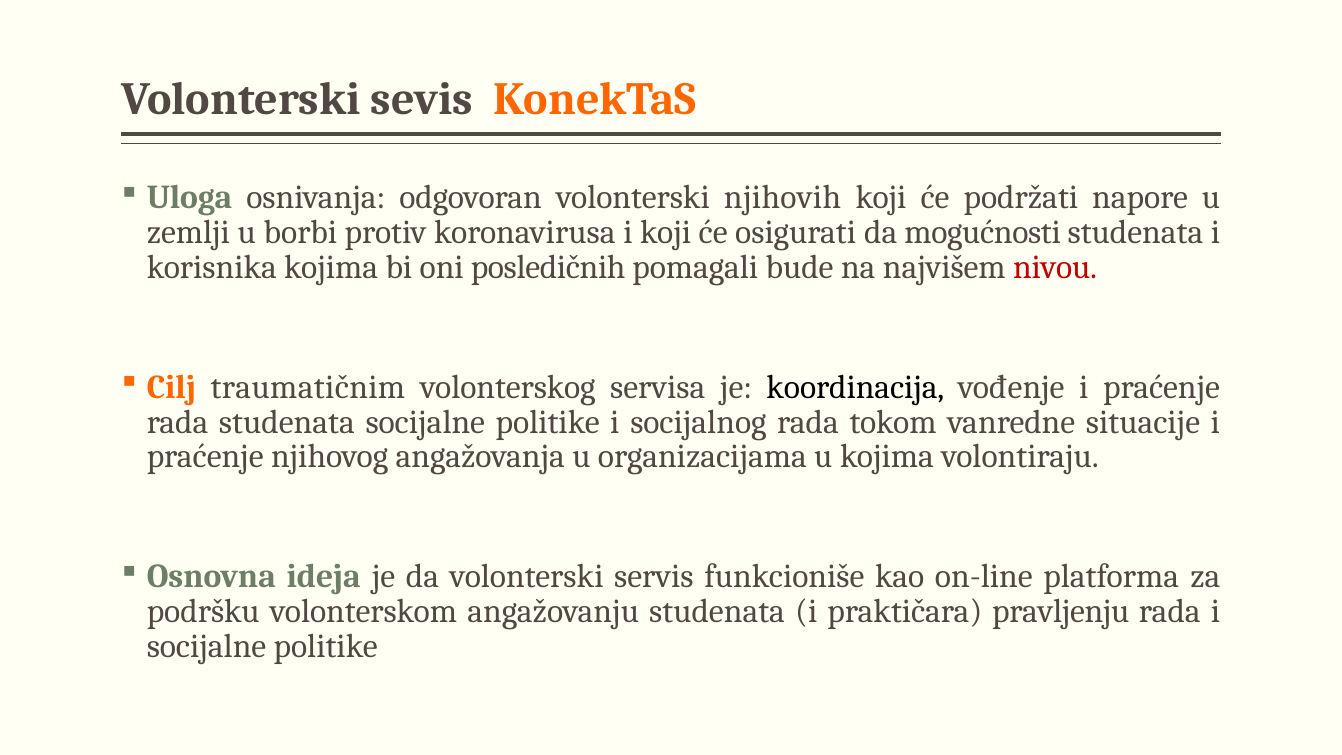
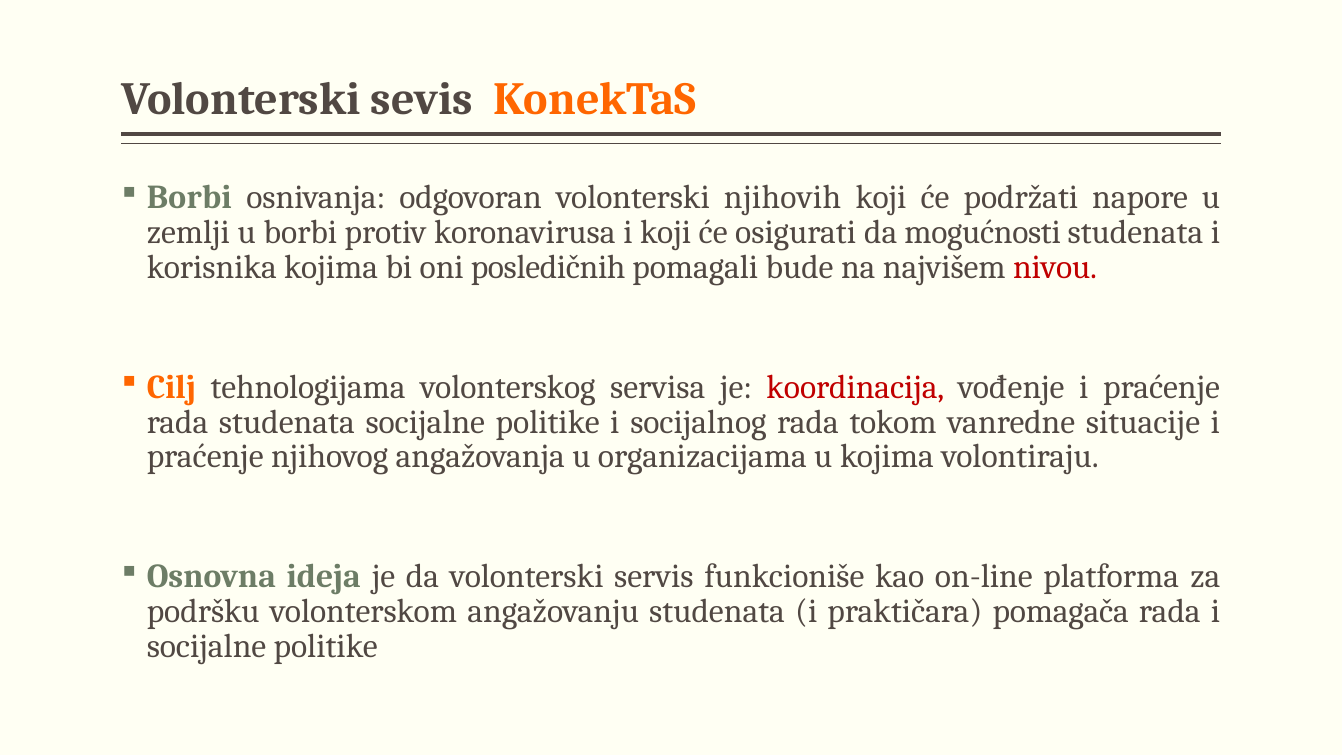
Uloga at (190, 198): Uloga -> Borbi
traumatičnim: traumatičnim -> tehnologijama
koordinacija colour: black -> red
pravljenju: pravljenju -> pomagača
